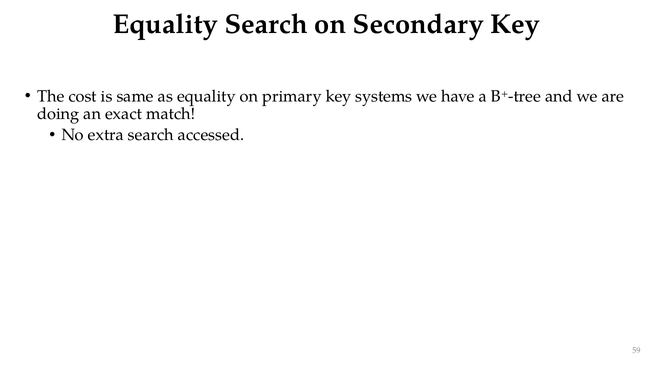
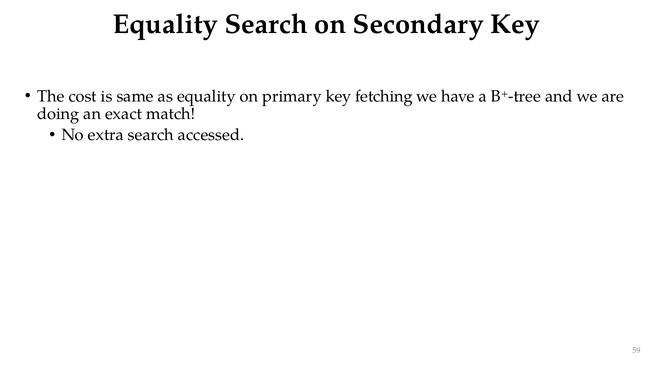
systems: systems -> fetching
